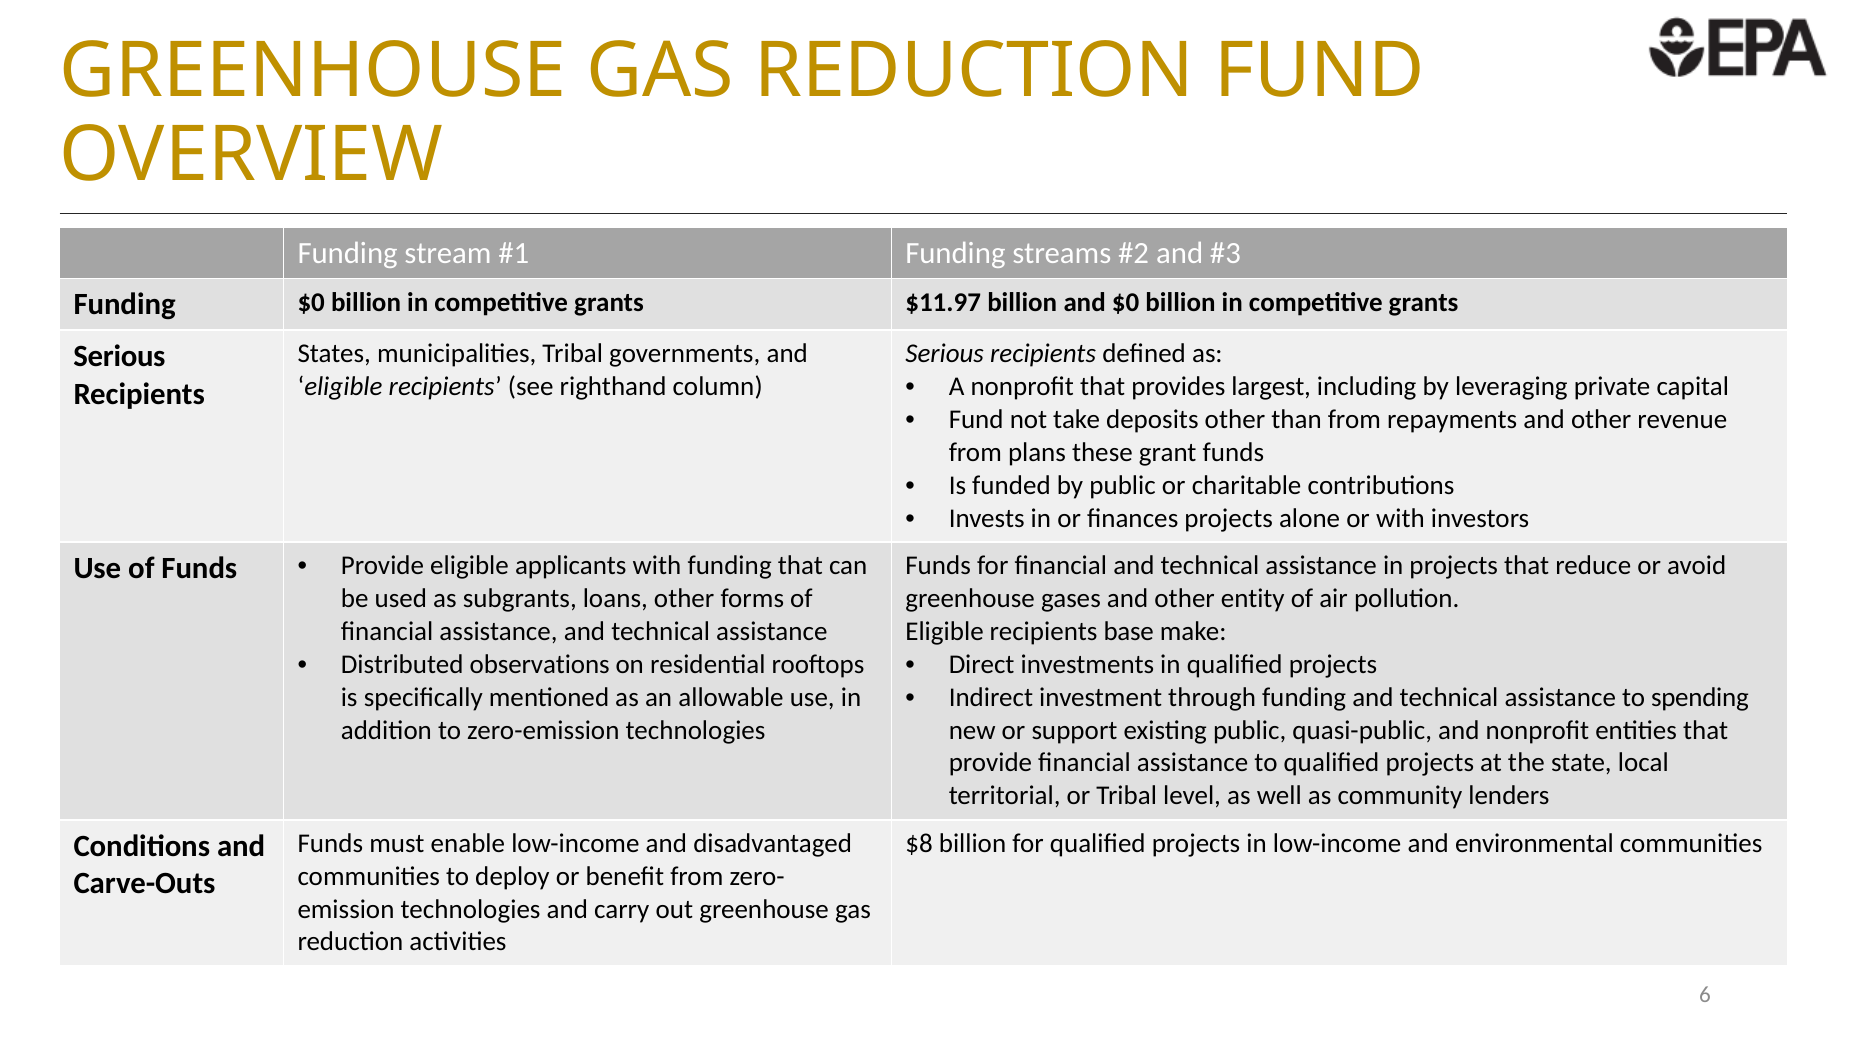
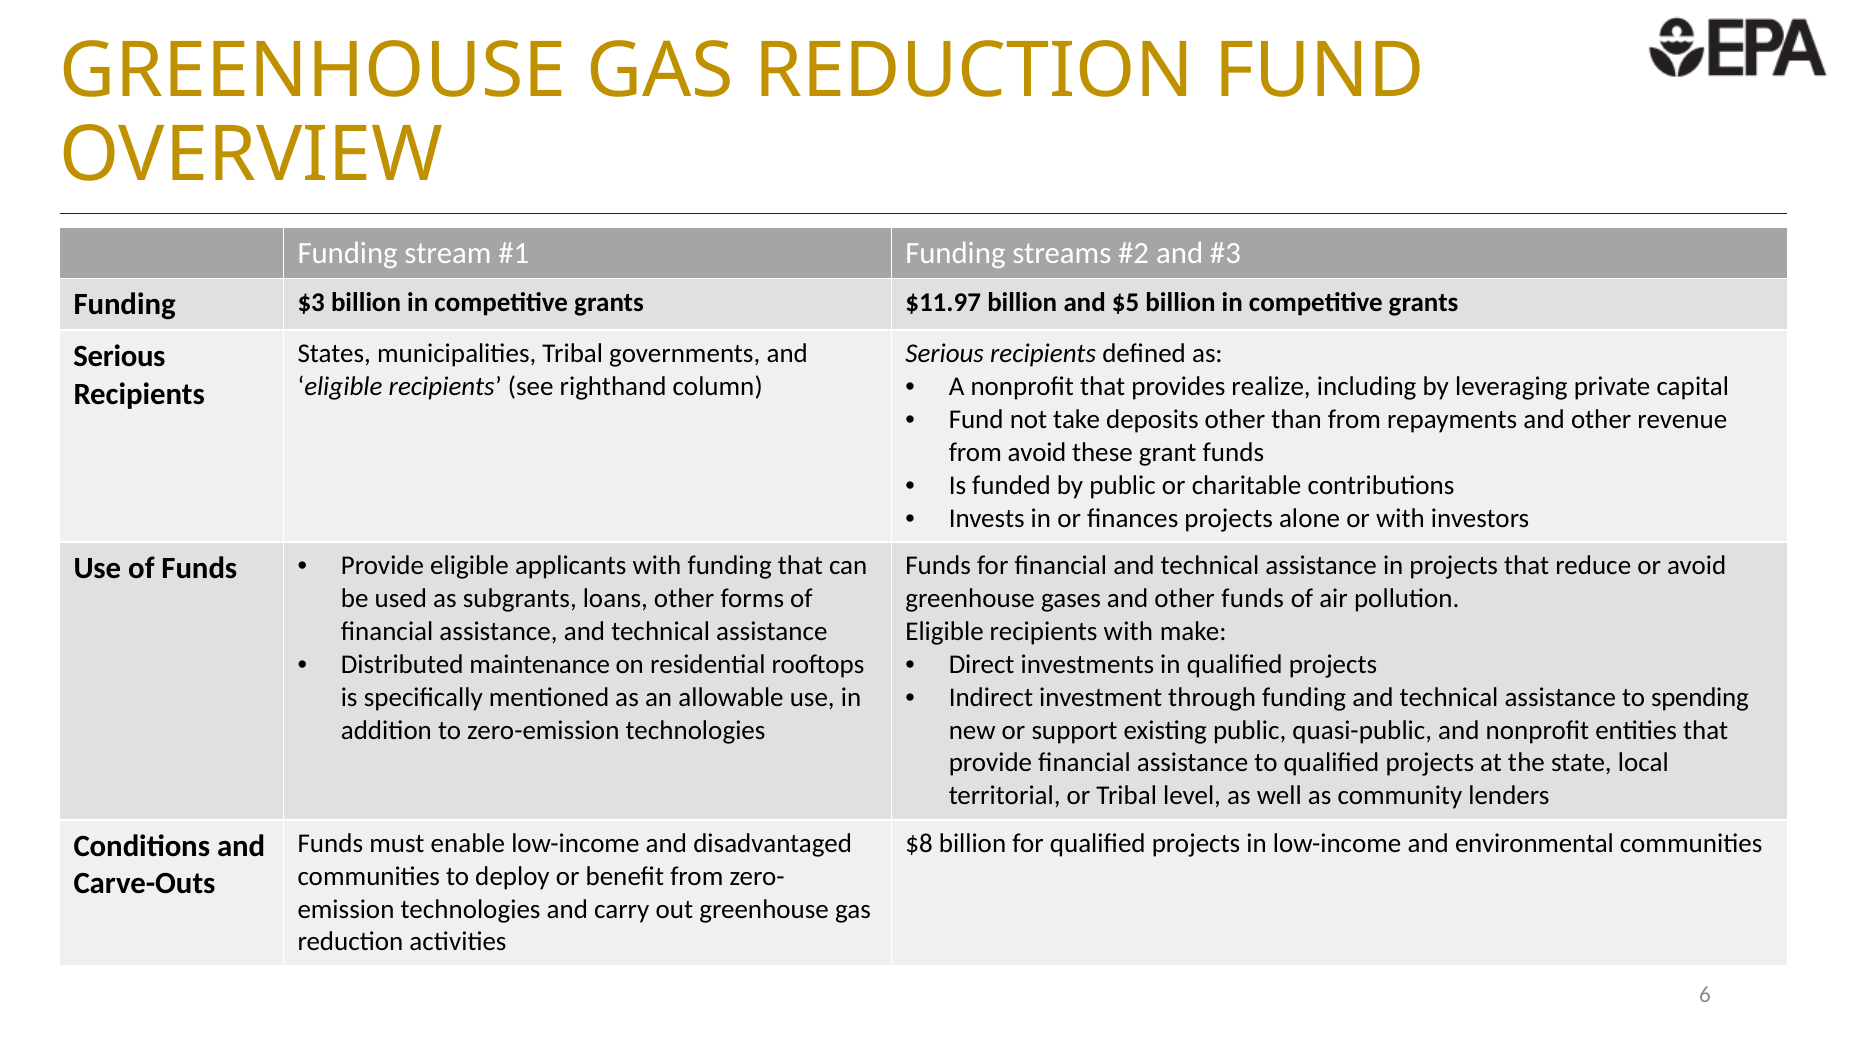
Funding $0: $0 -> $3
and $0: $0 -> $5
largest: largest -> realize
from plans: plans -> avoid
other entity: entity -> funds
recipients base: base -> with
observations: observations -> maintenance
